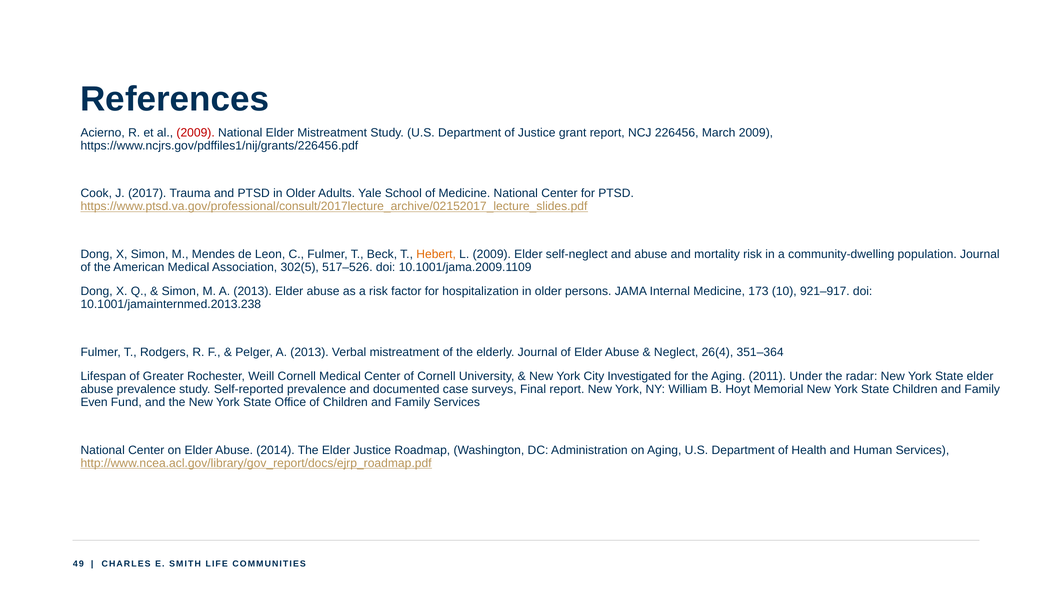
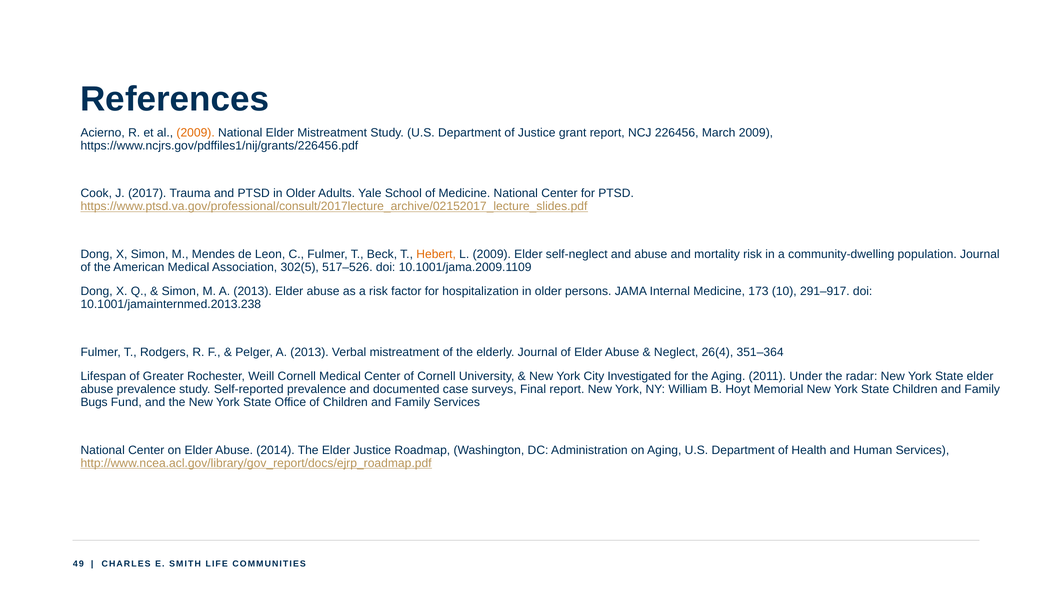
2009 at (196, 133) colour: red -> orange
921–917: 921–917 -> 291–917
Even: Even -> Bugs
